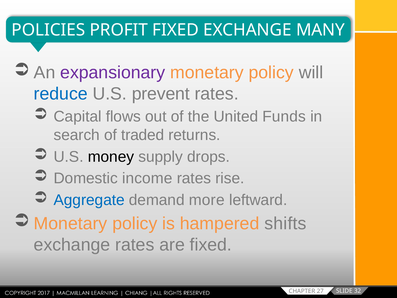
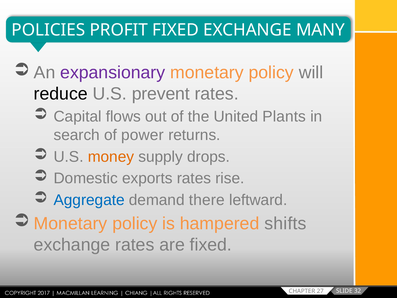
reduce colour: blue -> black
Funds: Funds -> Plants
traded: traded -> power
money colour: black -> orange
income: income -> exports
more: more -> there
